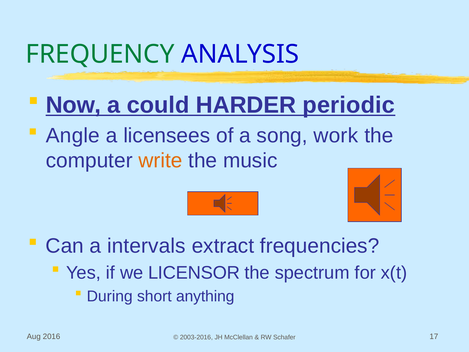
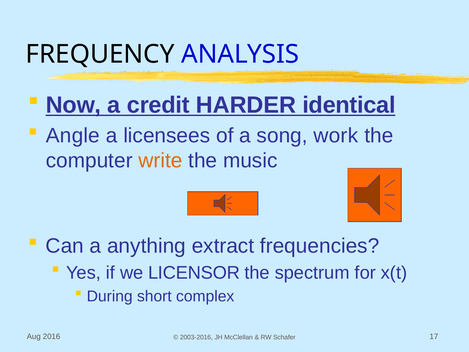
FREQUENCY colour: green -> black
could: could -> credit
periodic: periodic -> identical
intervals: intervals -> anything
anything: anything -> complex
